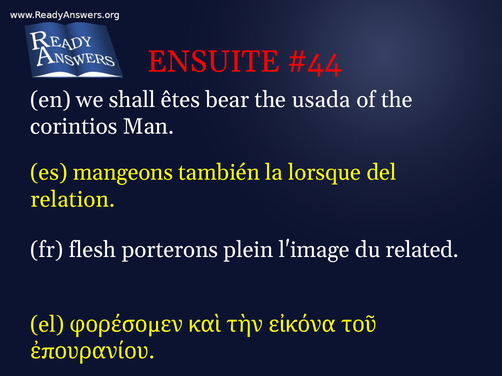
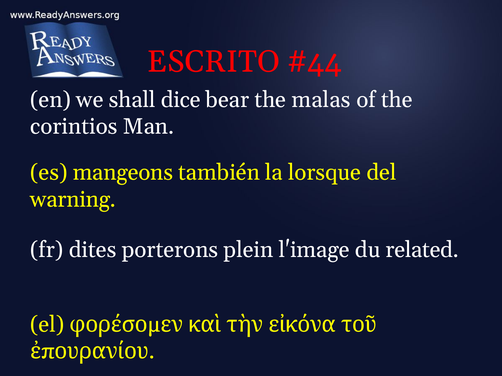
ENSUITE: ENSUITE -> ESCRITO
êtes: êtes -> dice
usada: usada -> malas
relation: relation -> warning
flesh: flesh -> dites
